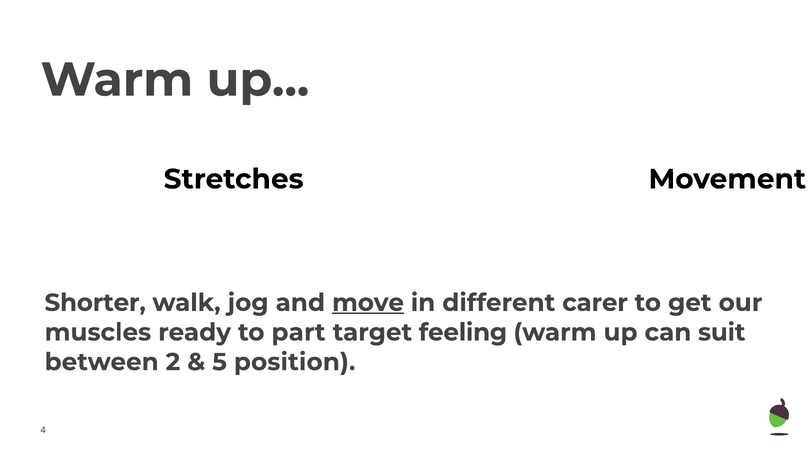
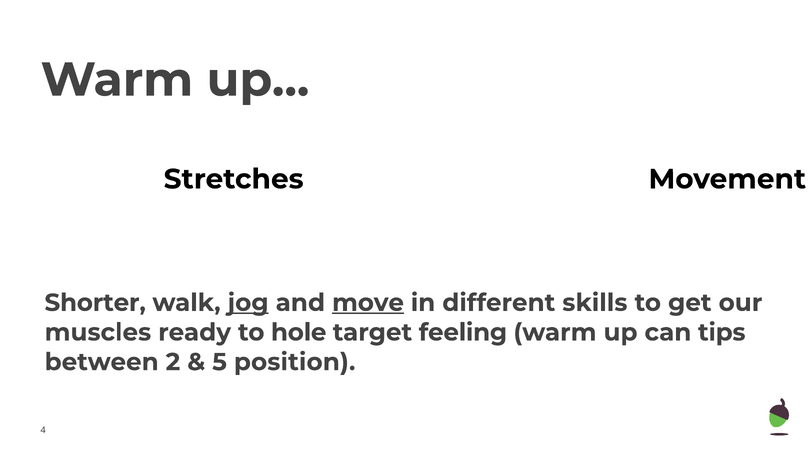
jog underline: none -> present
carer: carer -> skills
part: part -> hole
suit: suit -> tips
